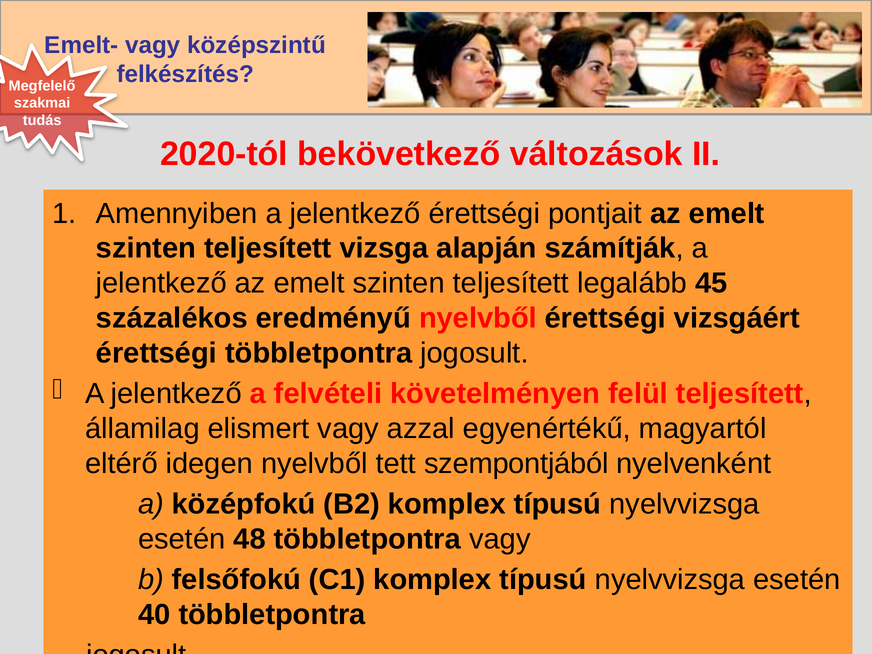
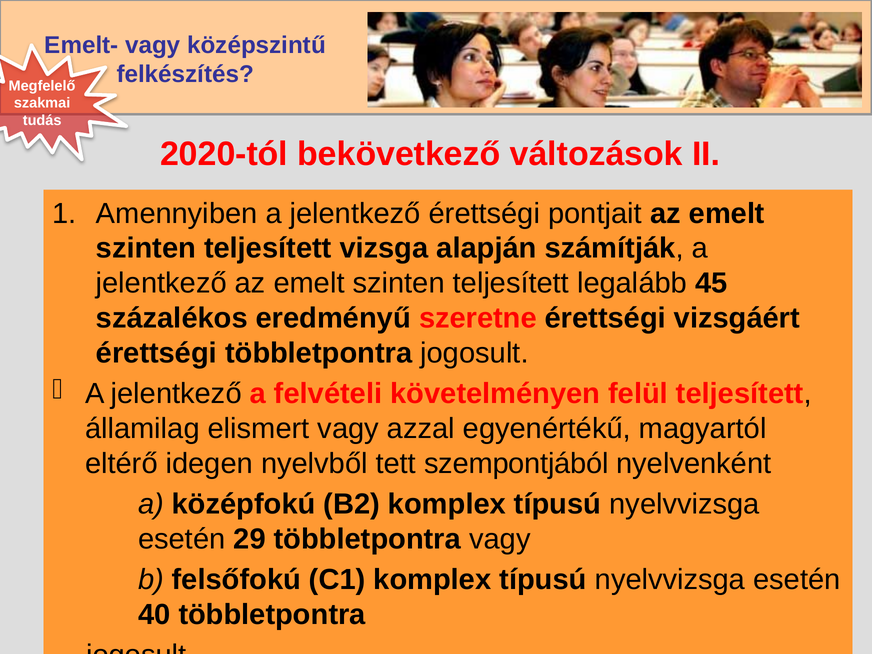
eredményű nyelvből: nyelvből -> szeretne
48: 48 -> 29
